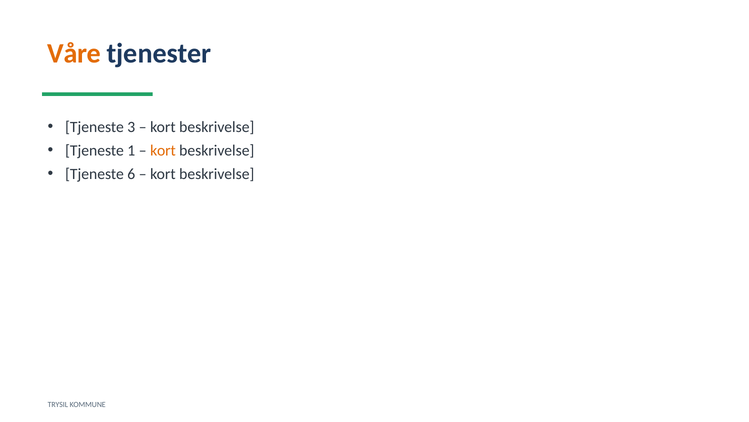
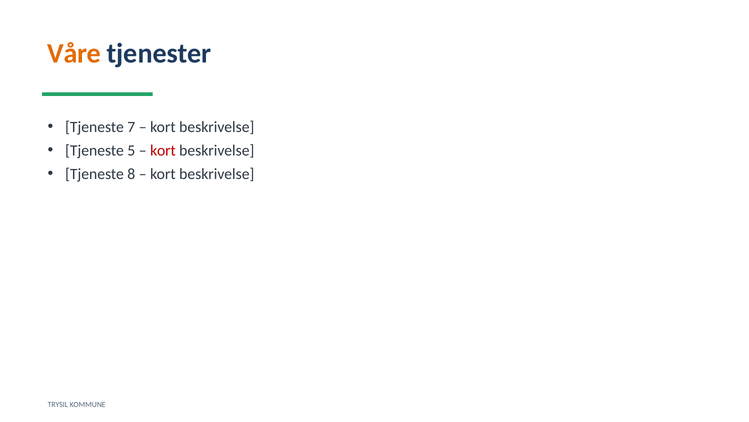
3: 3 -> 7
1: 1 -> 5
kort at (163, 150) colour: orange -> red
6: 6 -> 8
